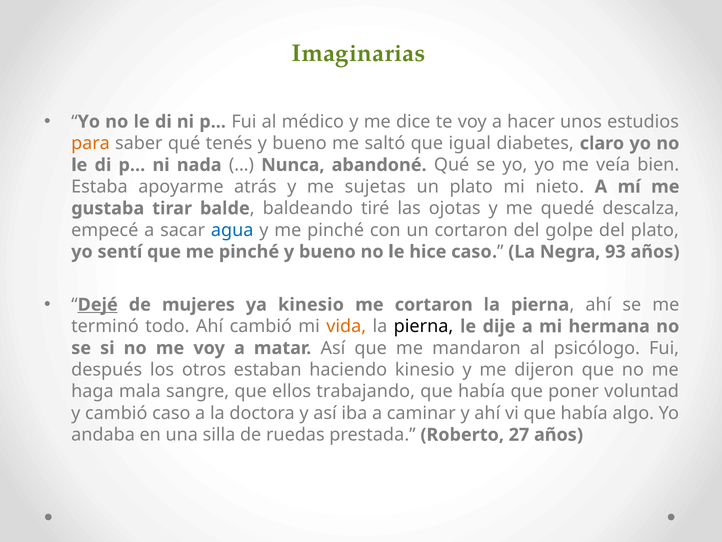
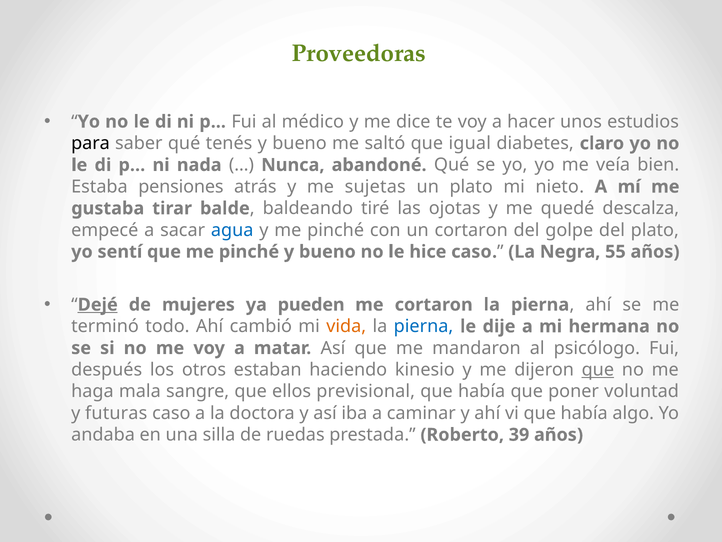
Imaginarias: Imaginarias -> Proveedoras
para colour: orange -> black
apoyarme: apoyarme -> pensiones
93: 93 -> 55
ya kinesio: kinesio -> pueden
pierna at (423, 326) colour: black -> blue
que at (598, 369) underline: none -> present
trabajando: trabajando -> previsional
y cambió: cambió -> futuras
27: 27 -> 39
